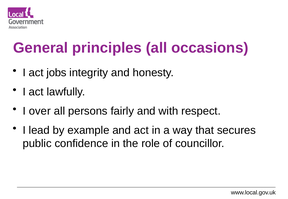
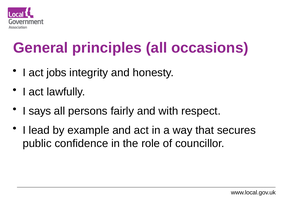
over: over -> says
